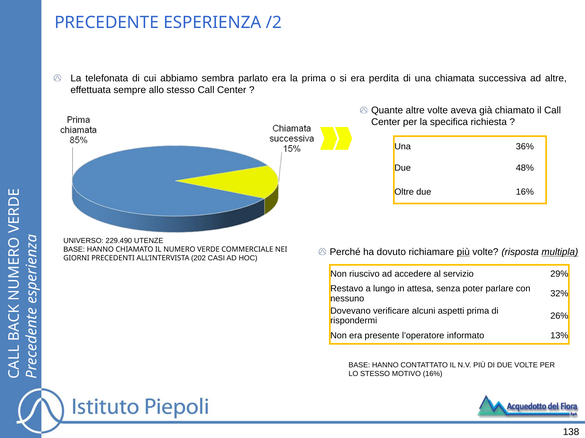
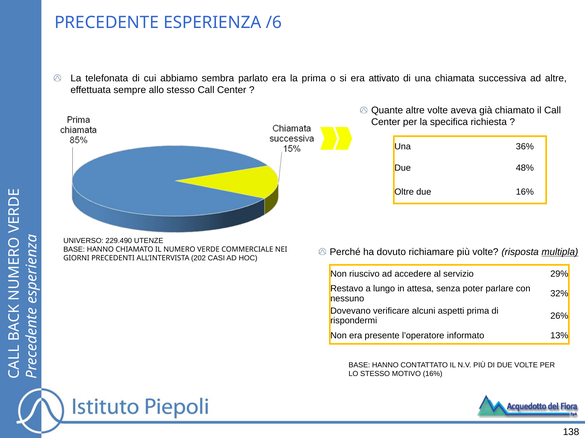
/2: /2 -> /6
perdita: perdita -> attivato
più at (463, 252) underline: present -> none
